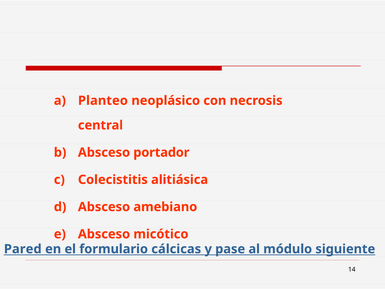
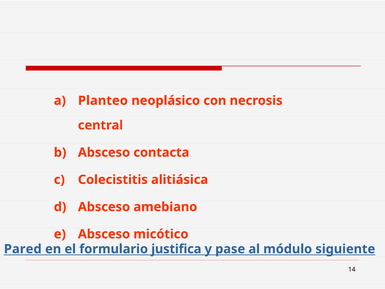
portador: portador -> contacta
cálcicas: cálcicas -> justifica
